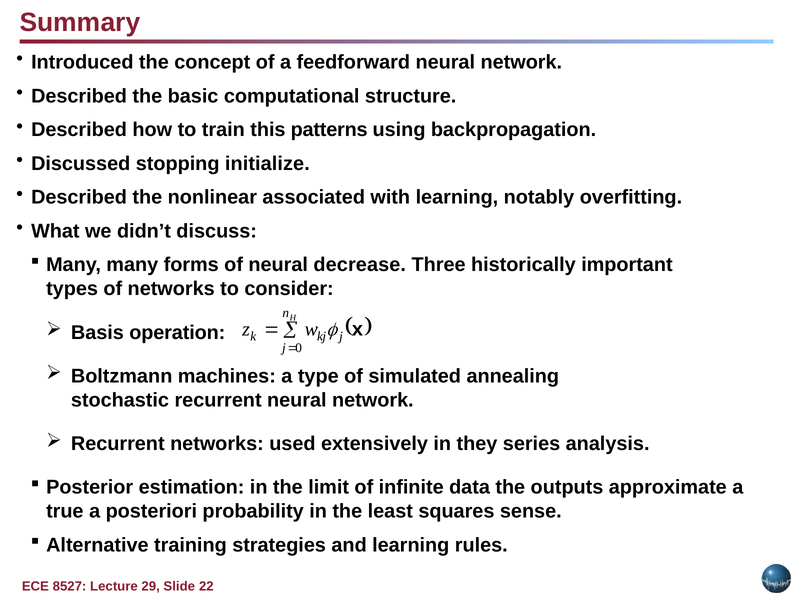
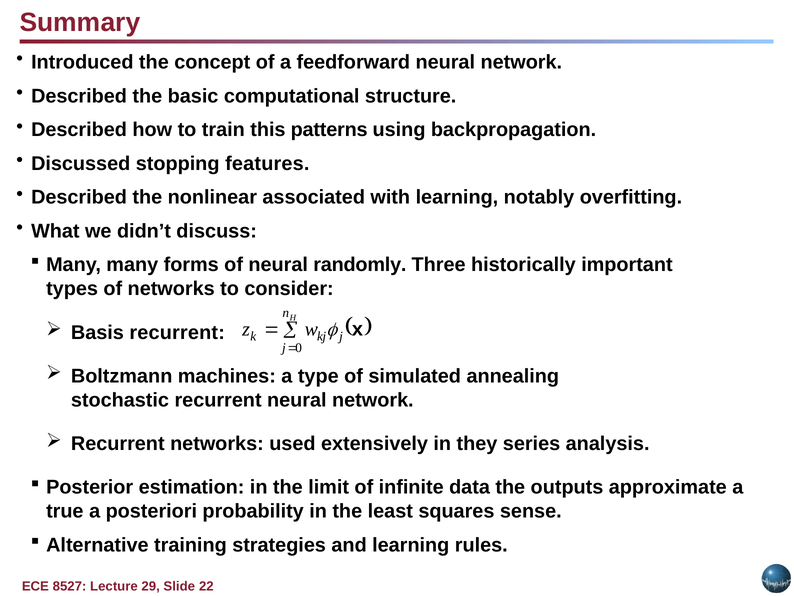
initialize: initialize -> features
decrease: decrease -> randomly
Basis operation: operation -> recurrent
